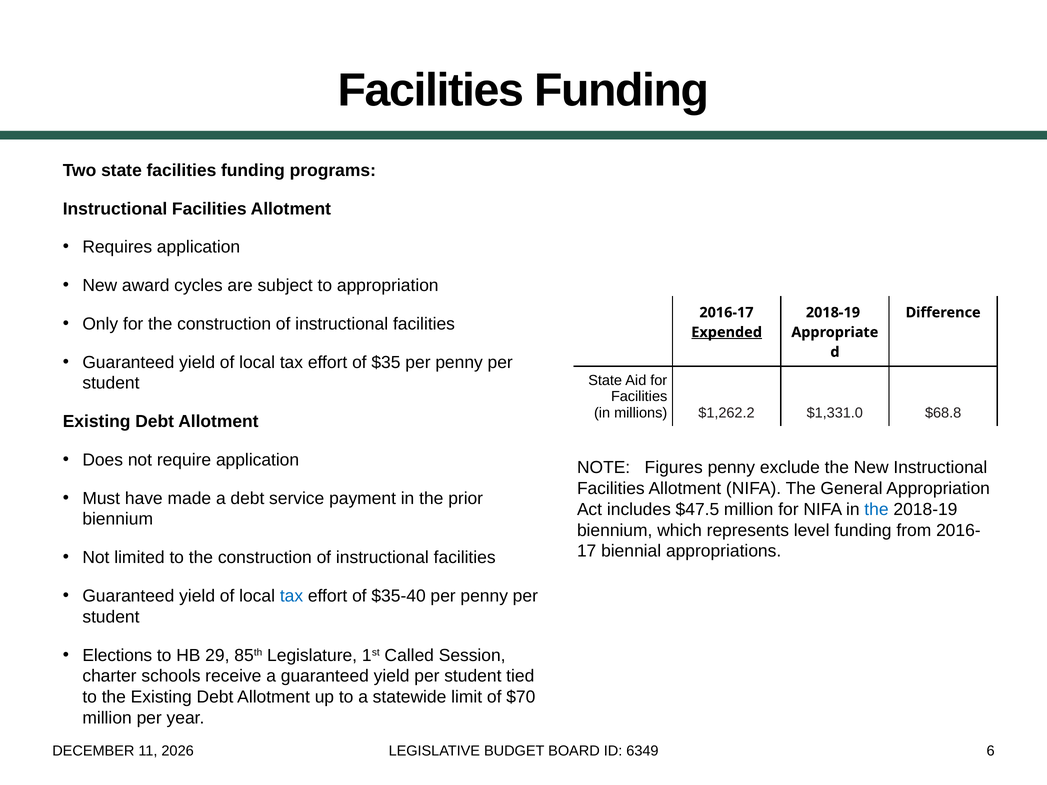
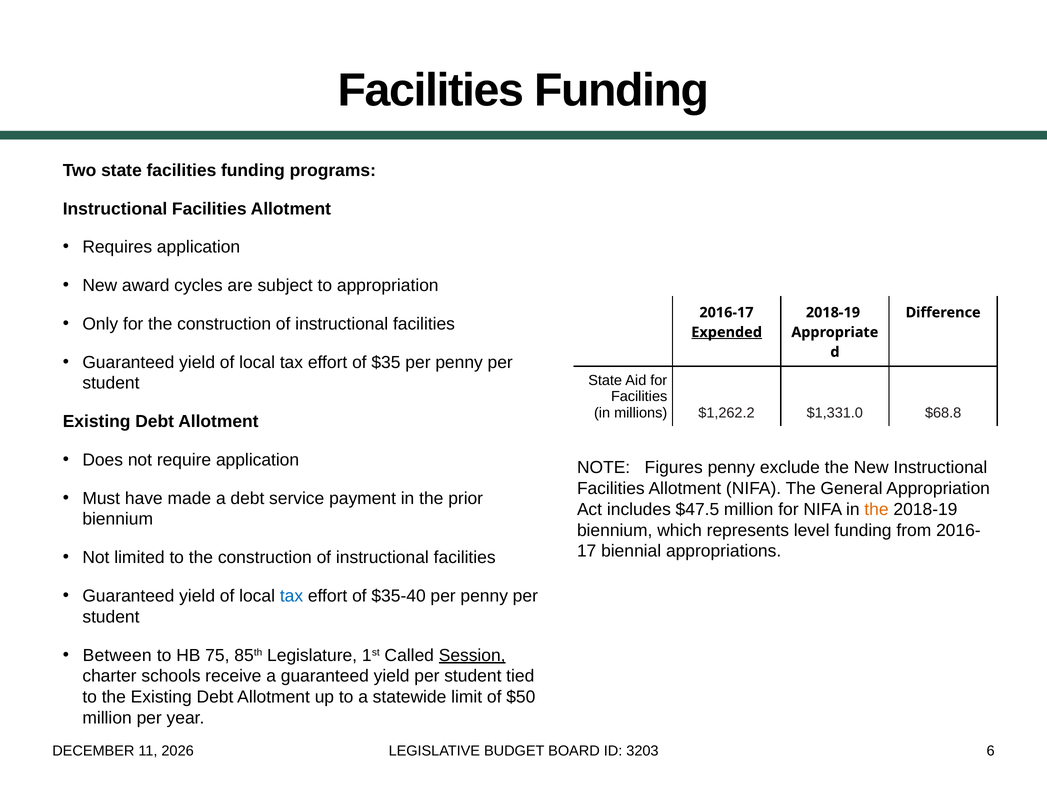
the at (877, 510) colour: blue -> orange
Elections: Elections -> Between
29: 29 -> 75
Session underline: none -> present
$70: $70 -> $50
6349: 6349 -> 3203
